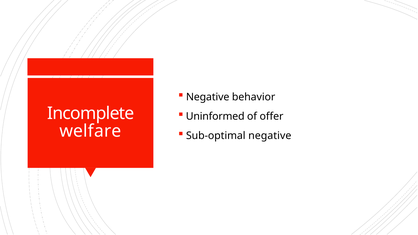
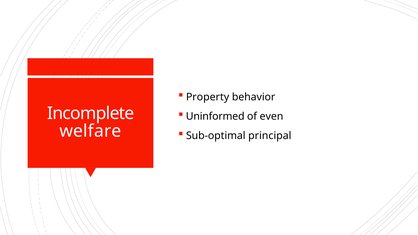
Negative at (208, 97): Negative -> Property
offer: offer -> even
Sub-optimal negative: negative -> principal
